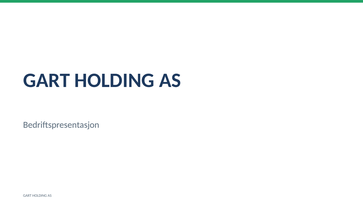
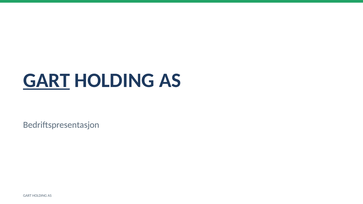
GART at (47, 81) underline: none -> present
